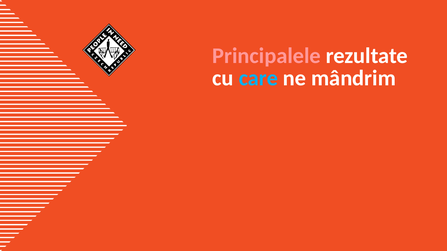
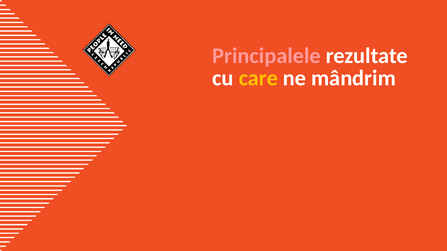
care colour: light blue -> yellow
